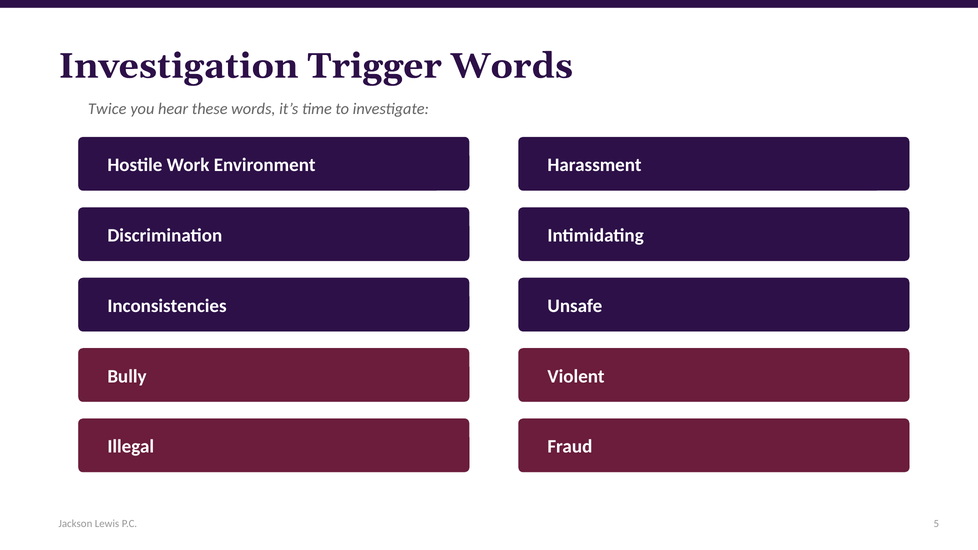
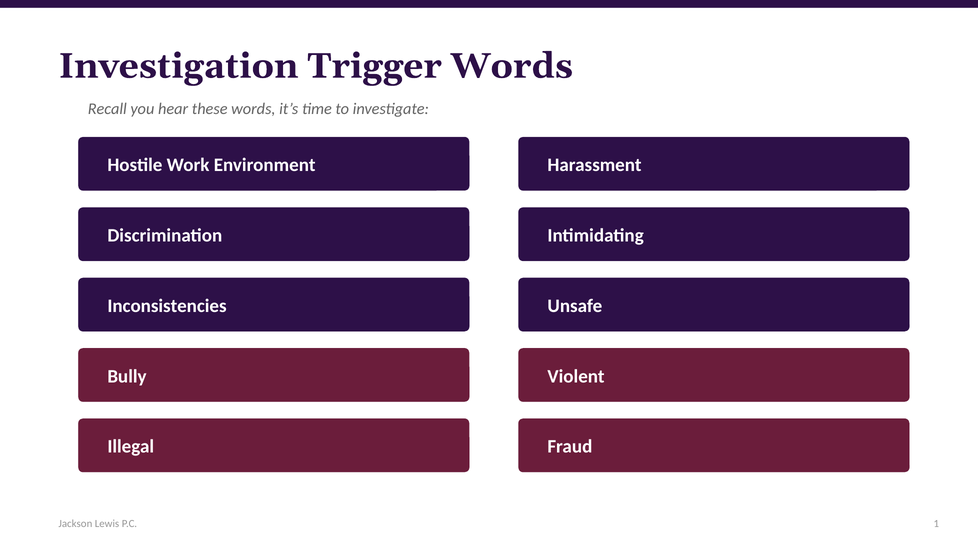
Twice: Twice -> Recall
5: 5 -> 1
